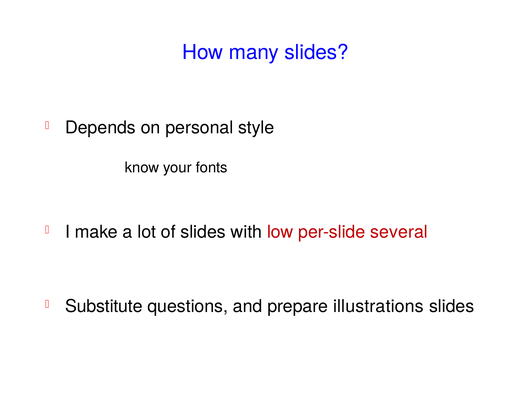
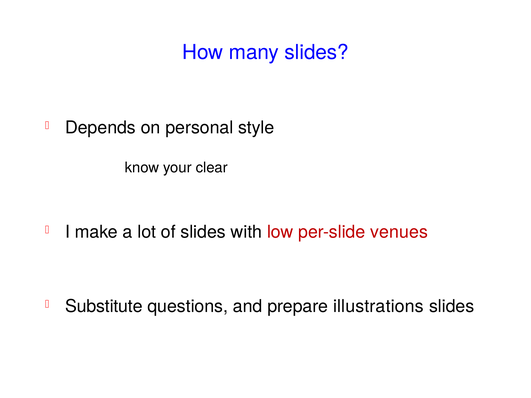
fonts: fonts -> clear
several: several -> venues
